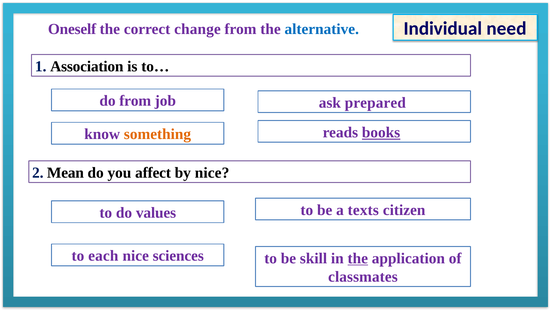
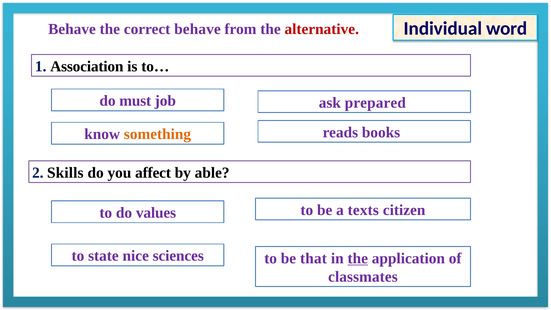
need: need -> word
Oneself at (72, 29): Oneself -> Behave
correct change: change -> behave
alternative colour: blue -> red
do from: from -> must
books underline: present -> none
Mean: Mean -> Skills
by nice: nice -> able
each: each -> state
skill: skill -> that
